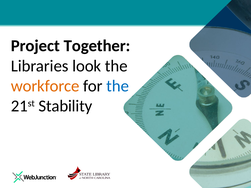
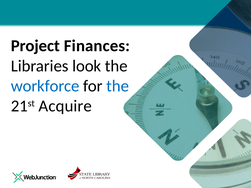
Together: Together -> Finances
workforce colour: orange -> blue
Stability: Stability -> Acquire
